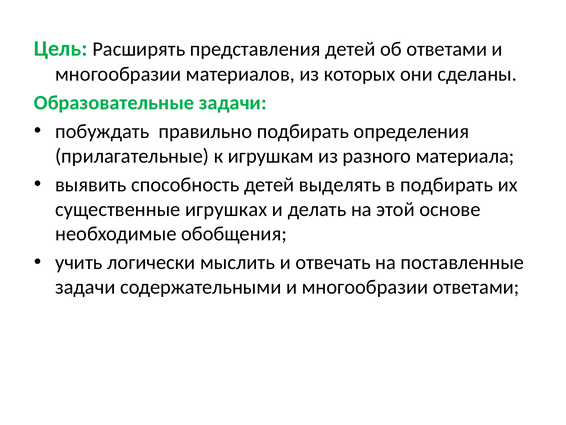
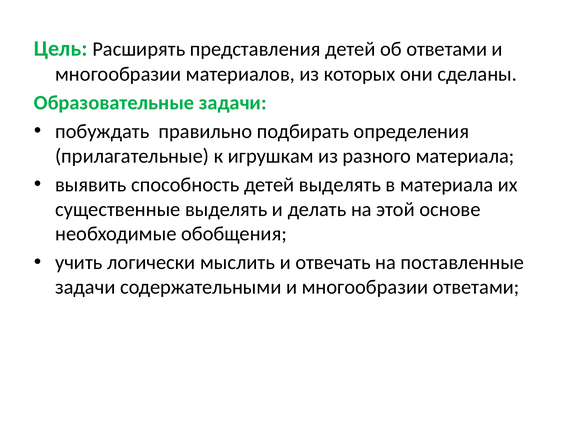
в подбирать: подбирать -> материала
существенные игрушках: игрушках -> выделять
